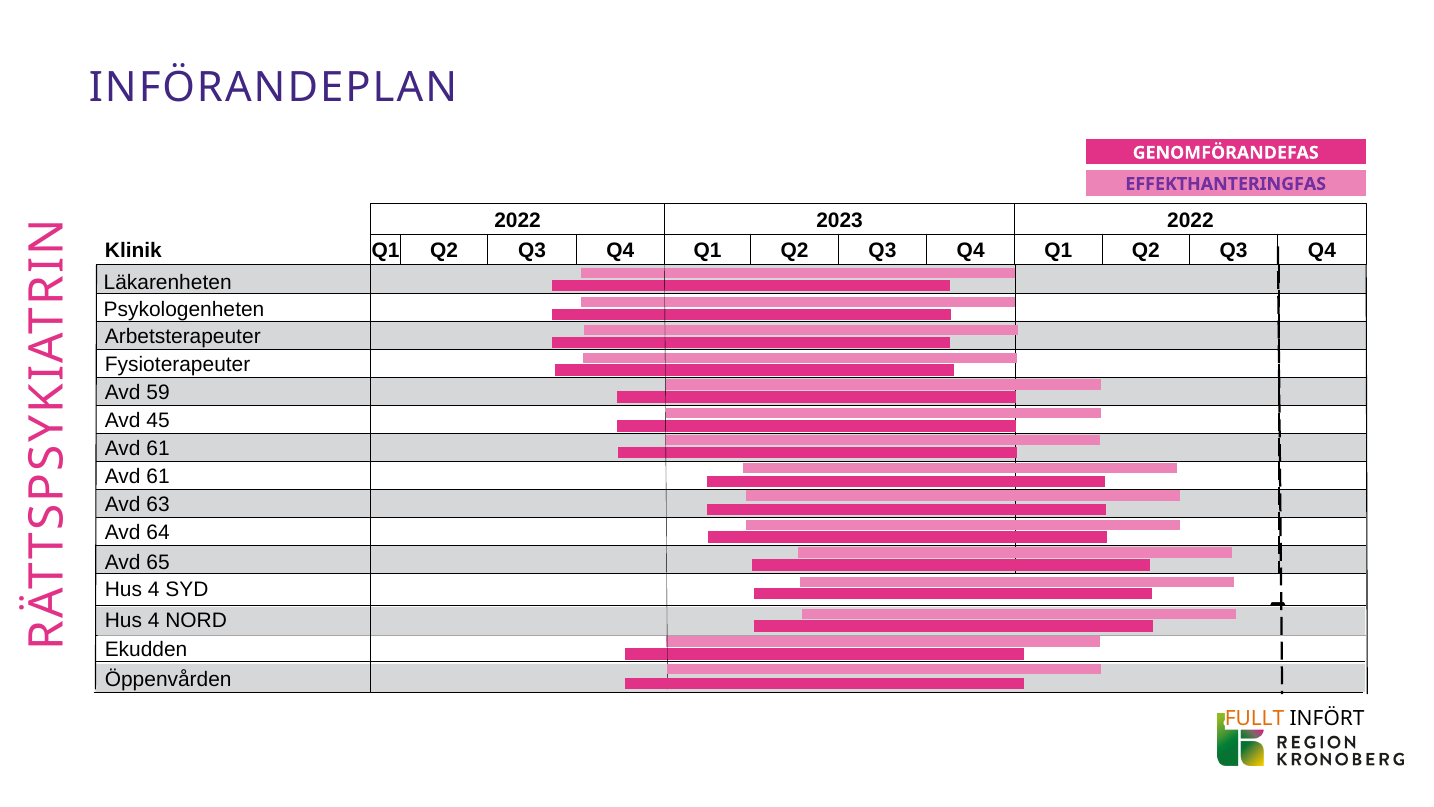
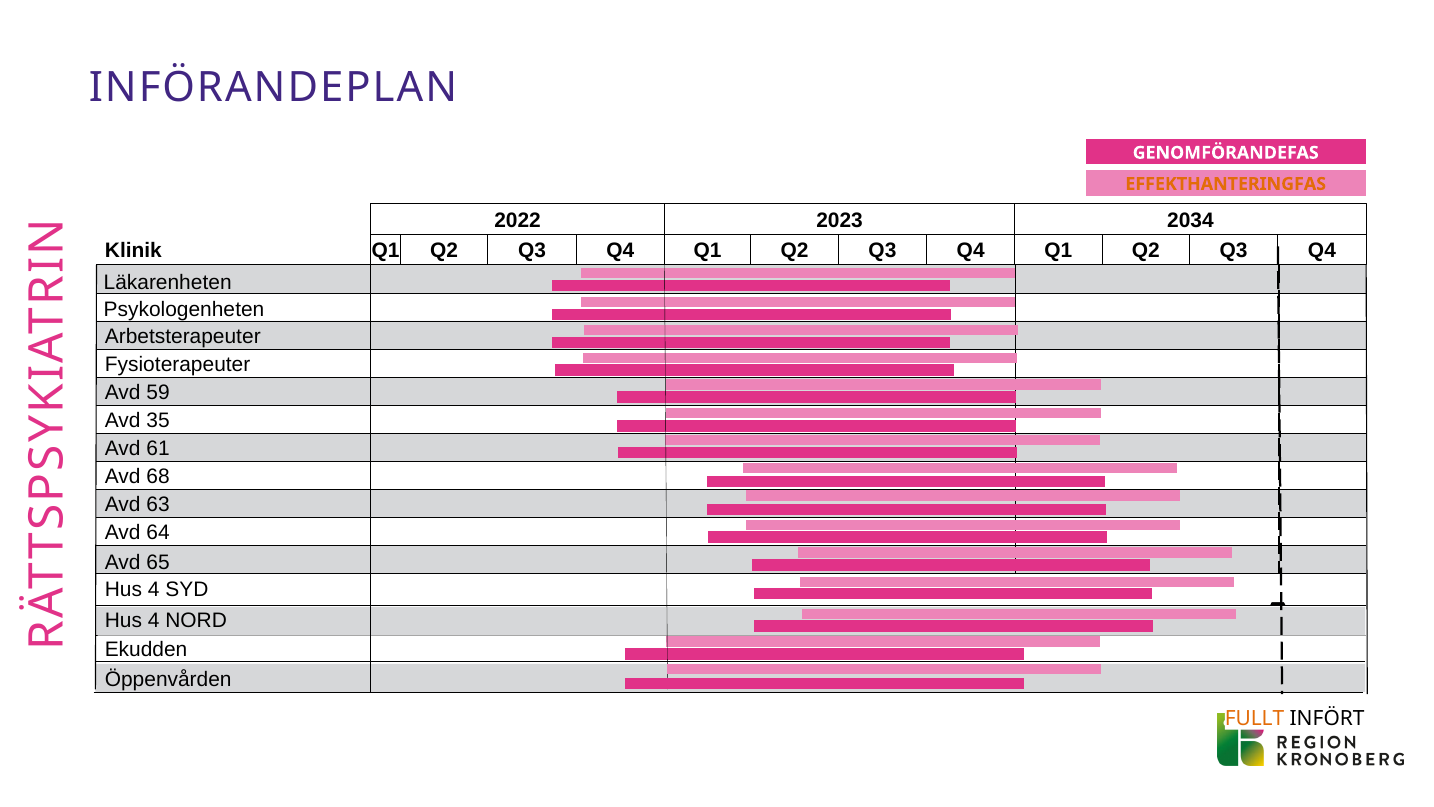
EFFEKTHANTERINGFAS colour: purple -> orange
2023 2022: 2022 -> 2034
45: 45 -> 35
61 at (158, 477): 61 -> 68
